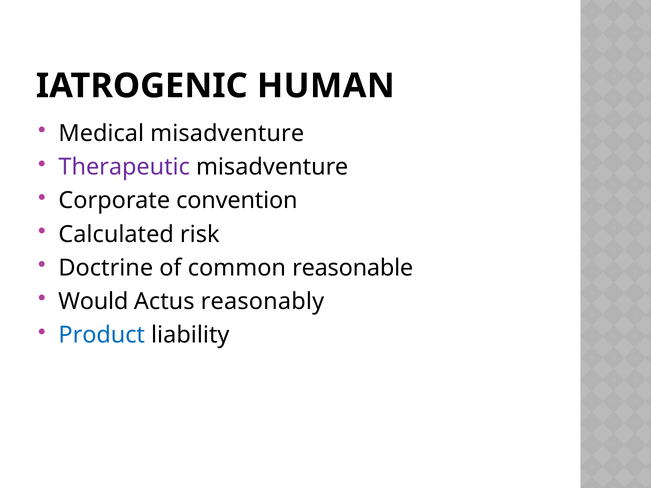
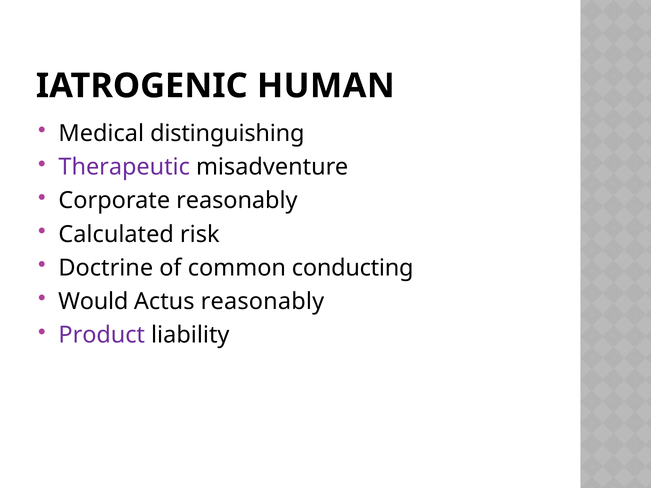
Medical misadventure: misadventure -> distinguishing
Corporate convention: convention -> reasonably
reasonable: reasonable -> conducting
Product colour: blue -> purple
